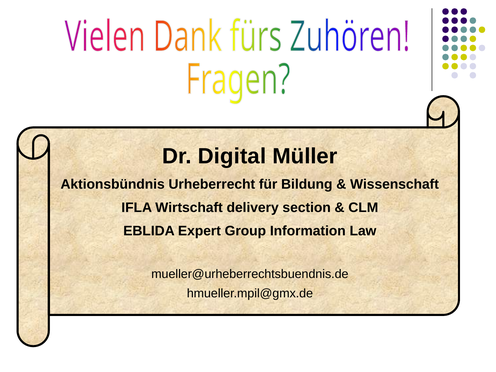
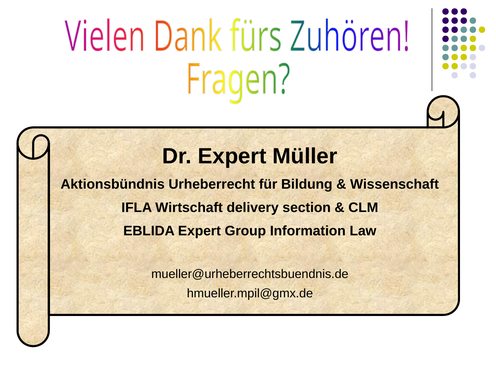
Dr Digital: Digital -> Expert
